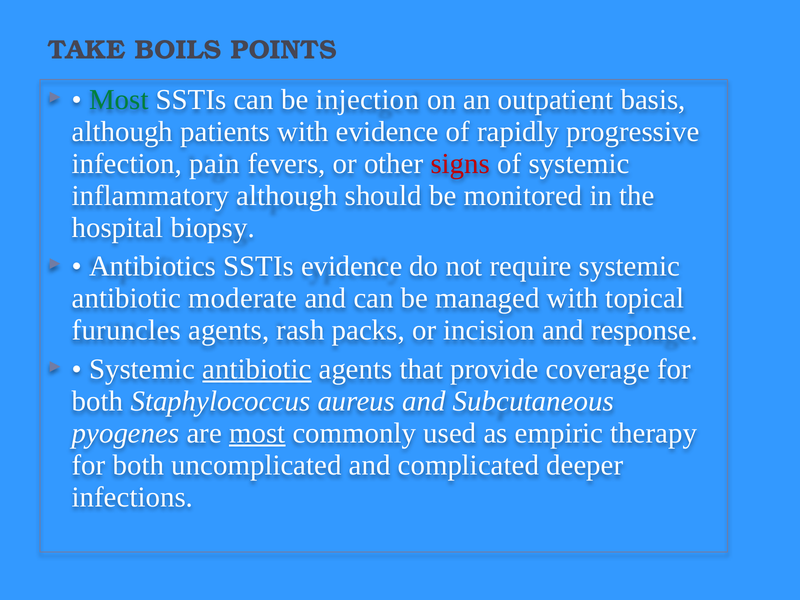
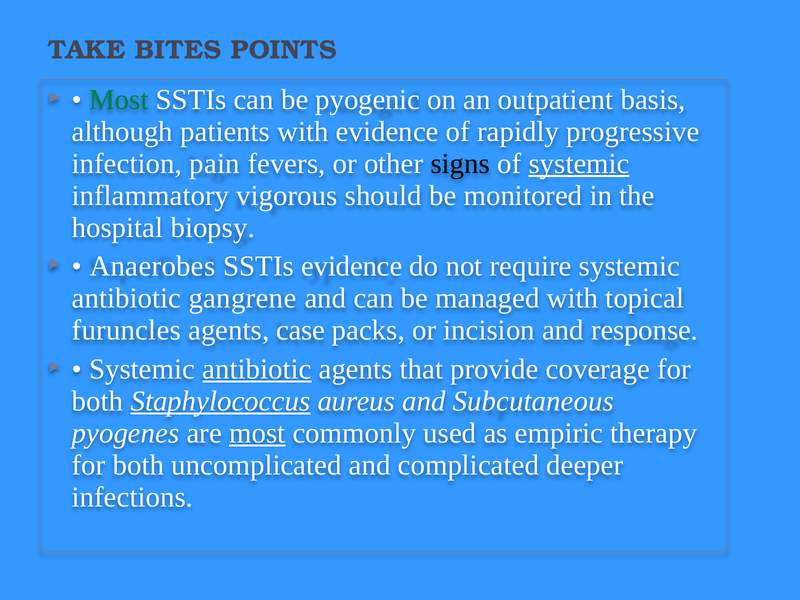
BOILS: BOILS -> BITES
injection: injection -> pyogenic
signs colour: red -> black
systemic at (579, 164) underline: none -> present
inflammatory although: although -> vigorous
Antibiotics: Antibiotics -> Anaerobes
moderate: moderate -> gangrene
rash: rash -> case
Staphylococcus underline: none -> present
